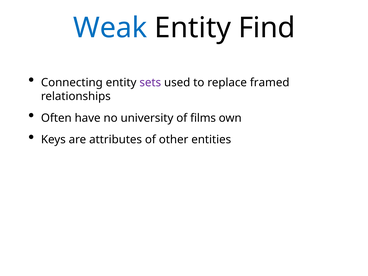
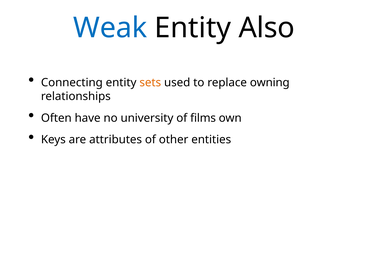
Find: Find -> Also
sets colour: purple -> orange
framed: framed -> owning
